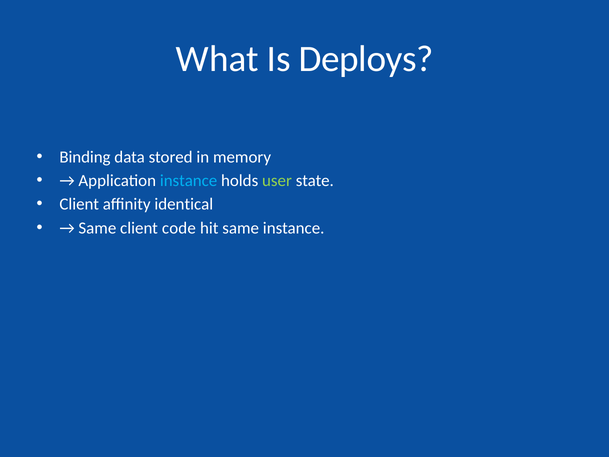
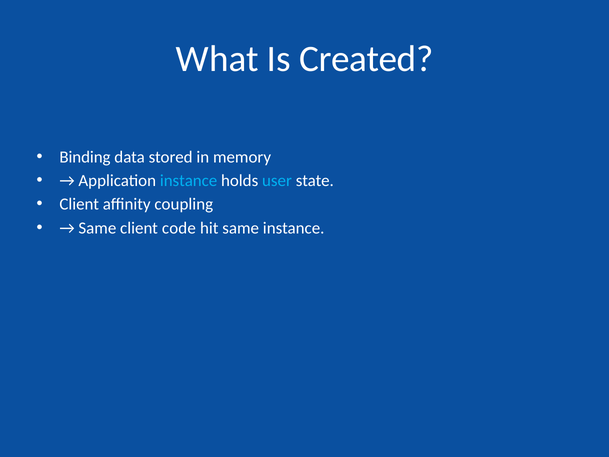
Deploys: Deploys -> Created
user colour: light green -> light blue
identical: identical -> coupling
